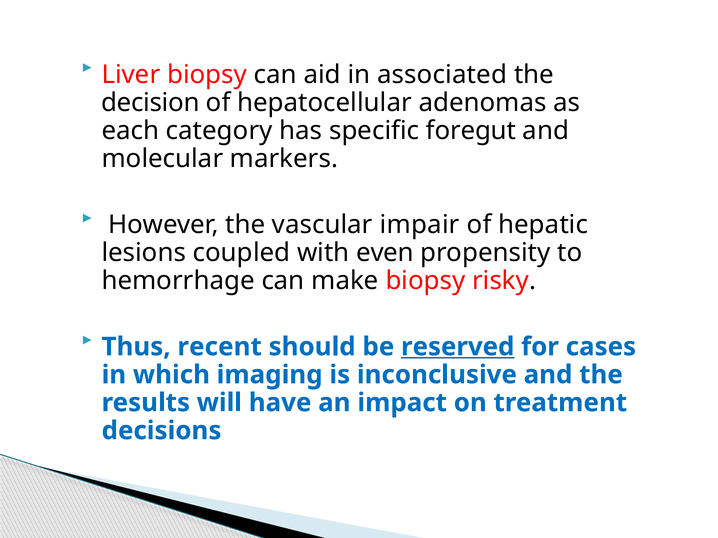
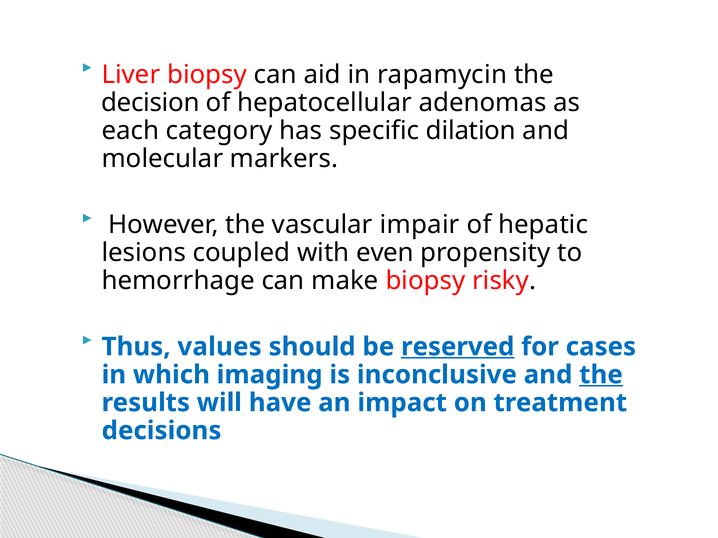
associated: associated -> rapamycin
foregut: foregut -> dilation
recent: recent -> values
the at (601, 375) underline: none -> present
